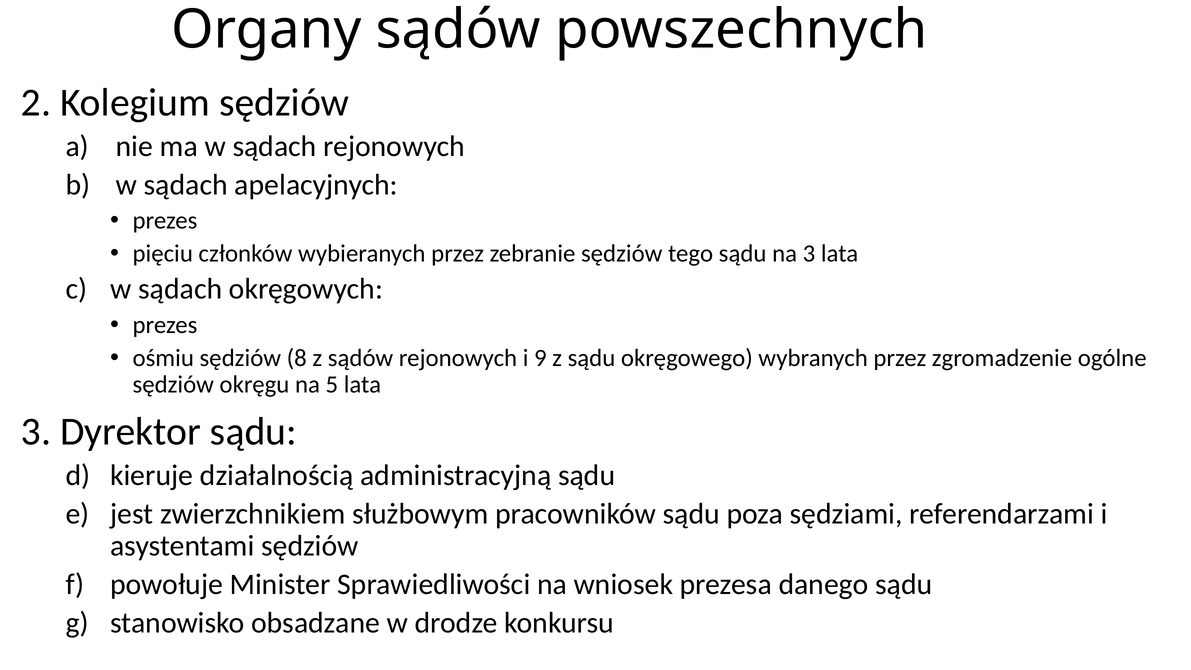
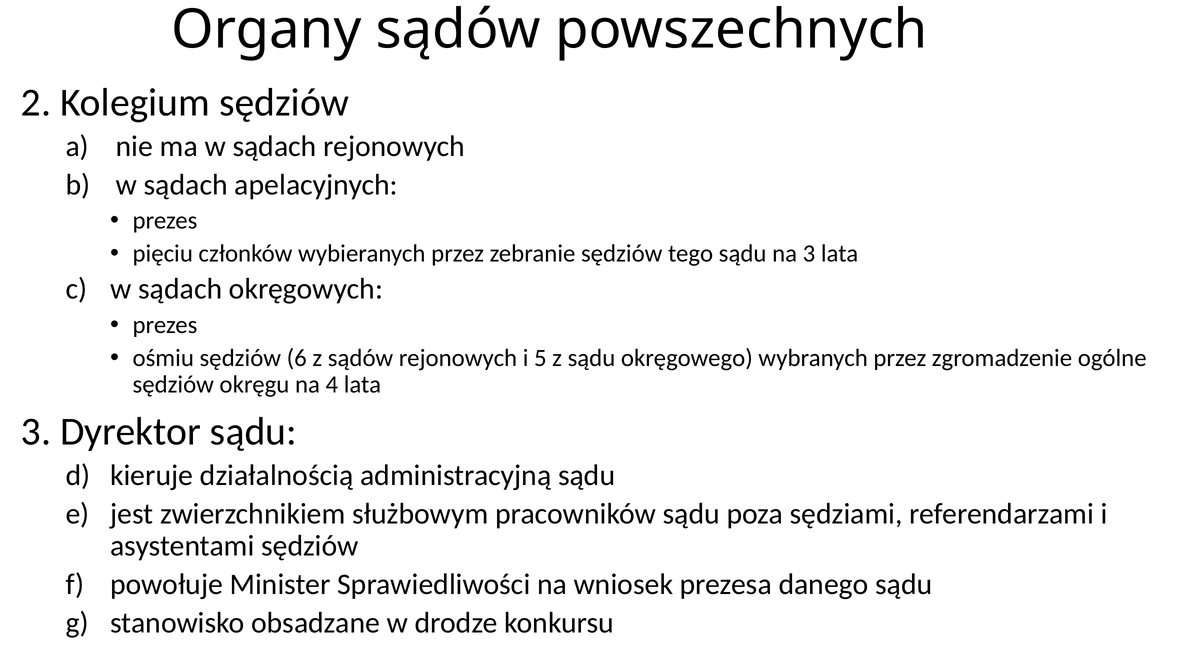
8: 8 -> 6
9: 9 -> 5
5: 5 -> 4
